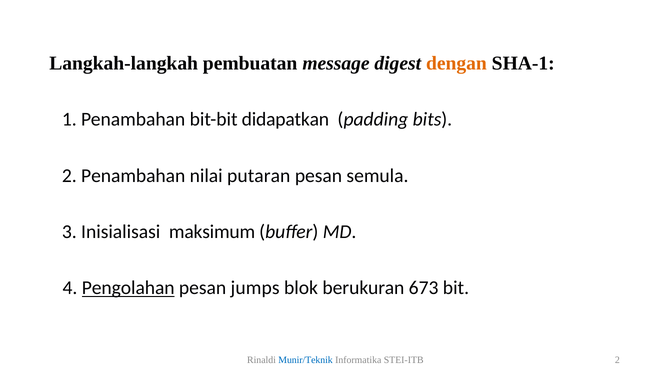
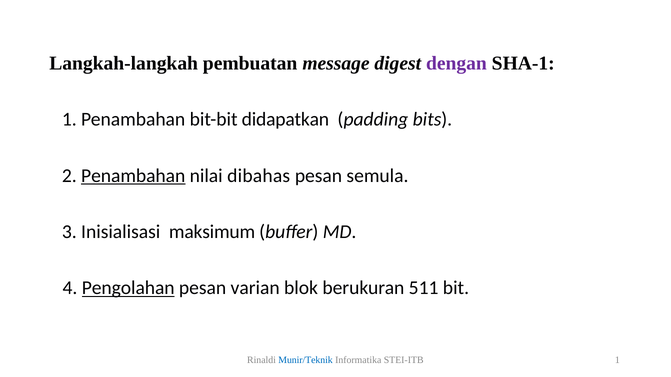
dengan colour: orange -> purple
Penambahan at (133, 176) underline: none -> present
putaran: putaran -> dibahas
jumps: jumps -> varian
673: 673 -> 511
STEI-ITB 2: 2 -> 1
